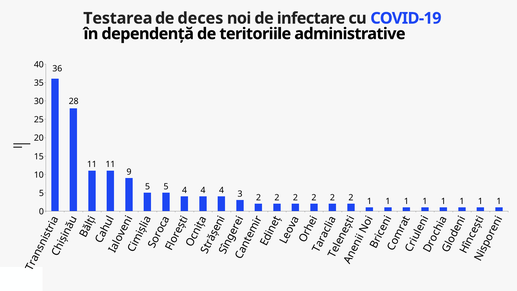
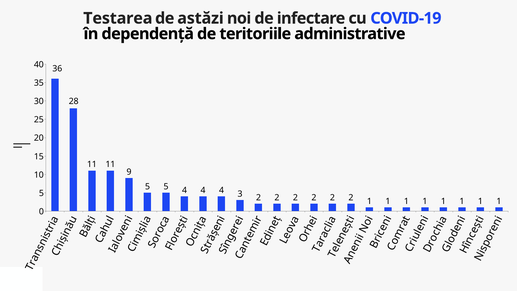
deces: deces -> astăzi
